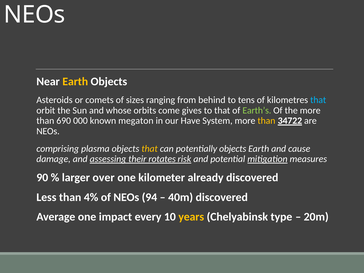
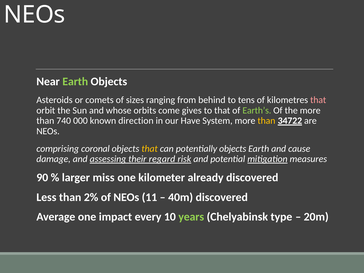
Earth at (75, 82) colour: yellow -> light green
that at (318, 100) colour: light blue -> pink
690: 690 -> 740
megaton: megaton -> direction
plasma: plasma -> coronal
rotates: rotates -> regard
over: over -> miss
4%: 4% -> 2%
94: 94 -> 11
years colour: yellow -> light green
